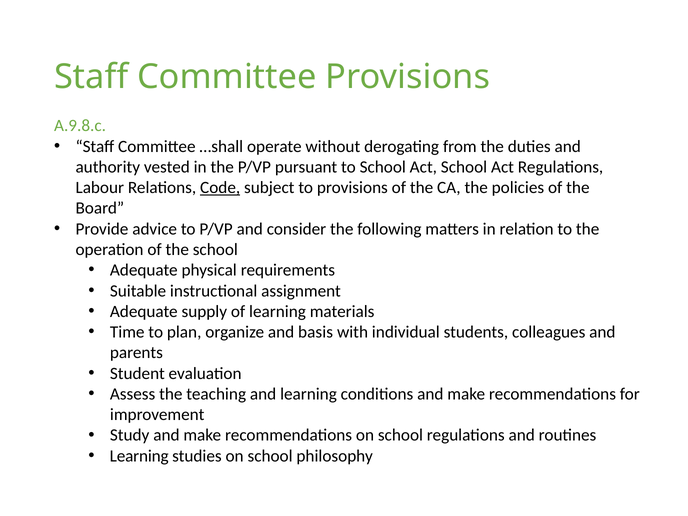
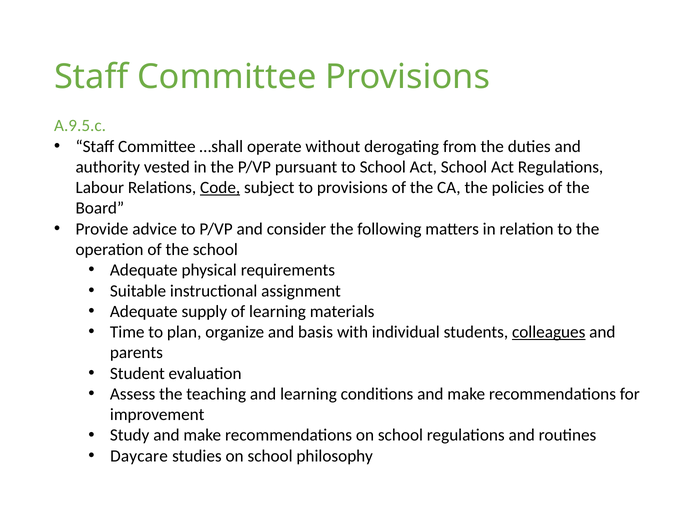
A.9.8.c: A.9.8.c -> A.9.5.c
colleagues underline: none -> present
Learning at (139, 456): Learning -> Daycare
